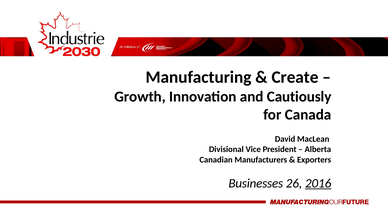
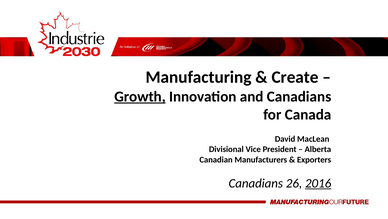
Growth underline: none -> present
and Cautiously: Cautiously -> Canadians
Businesses at (256, 183): Businesses -> Canadians
